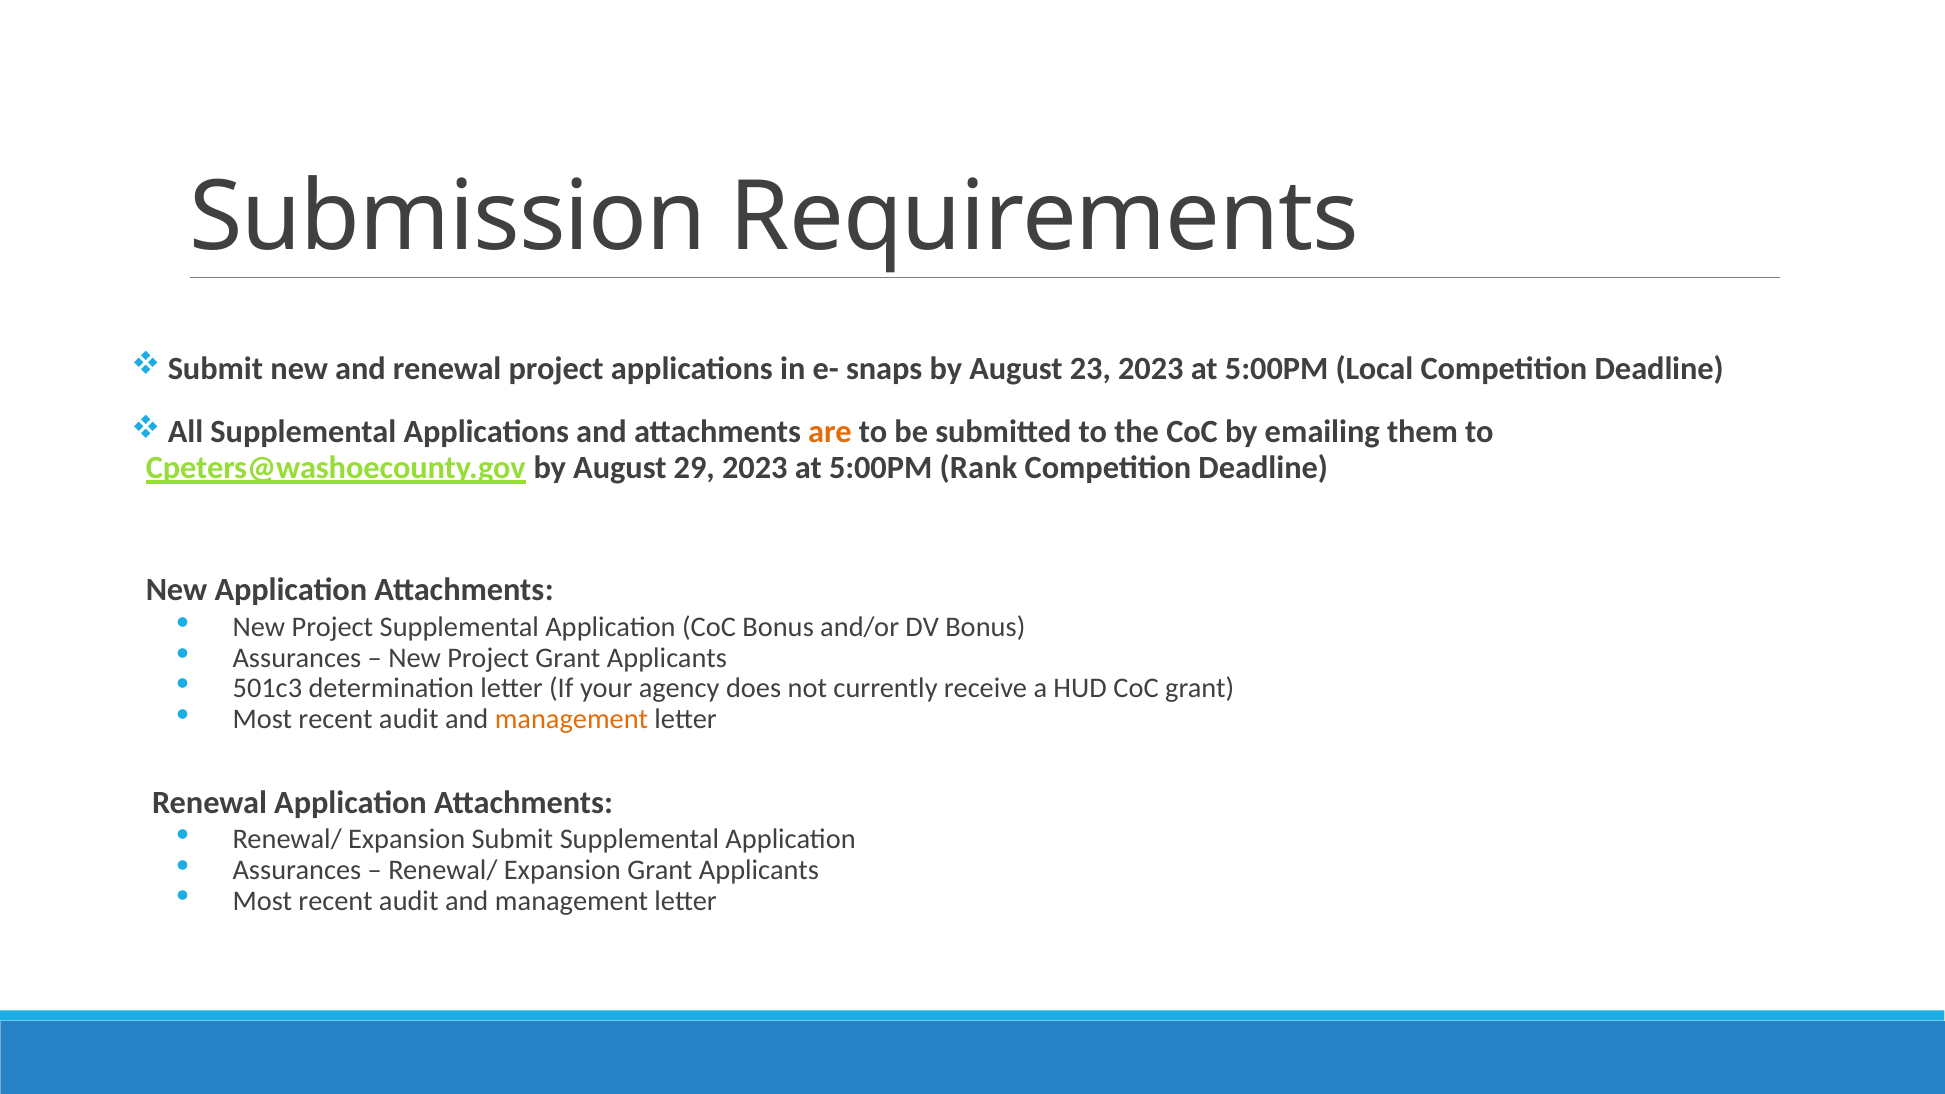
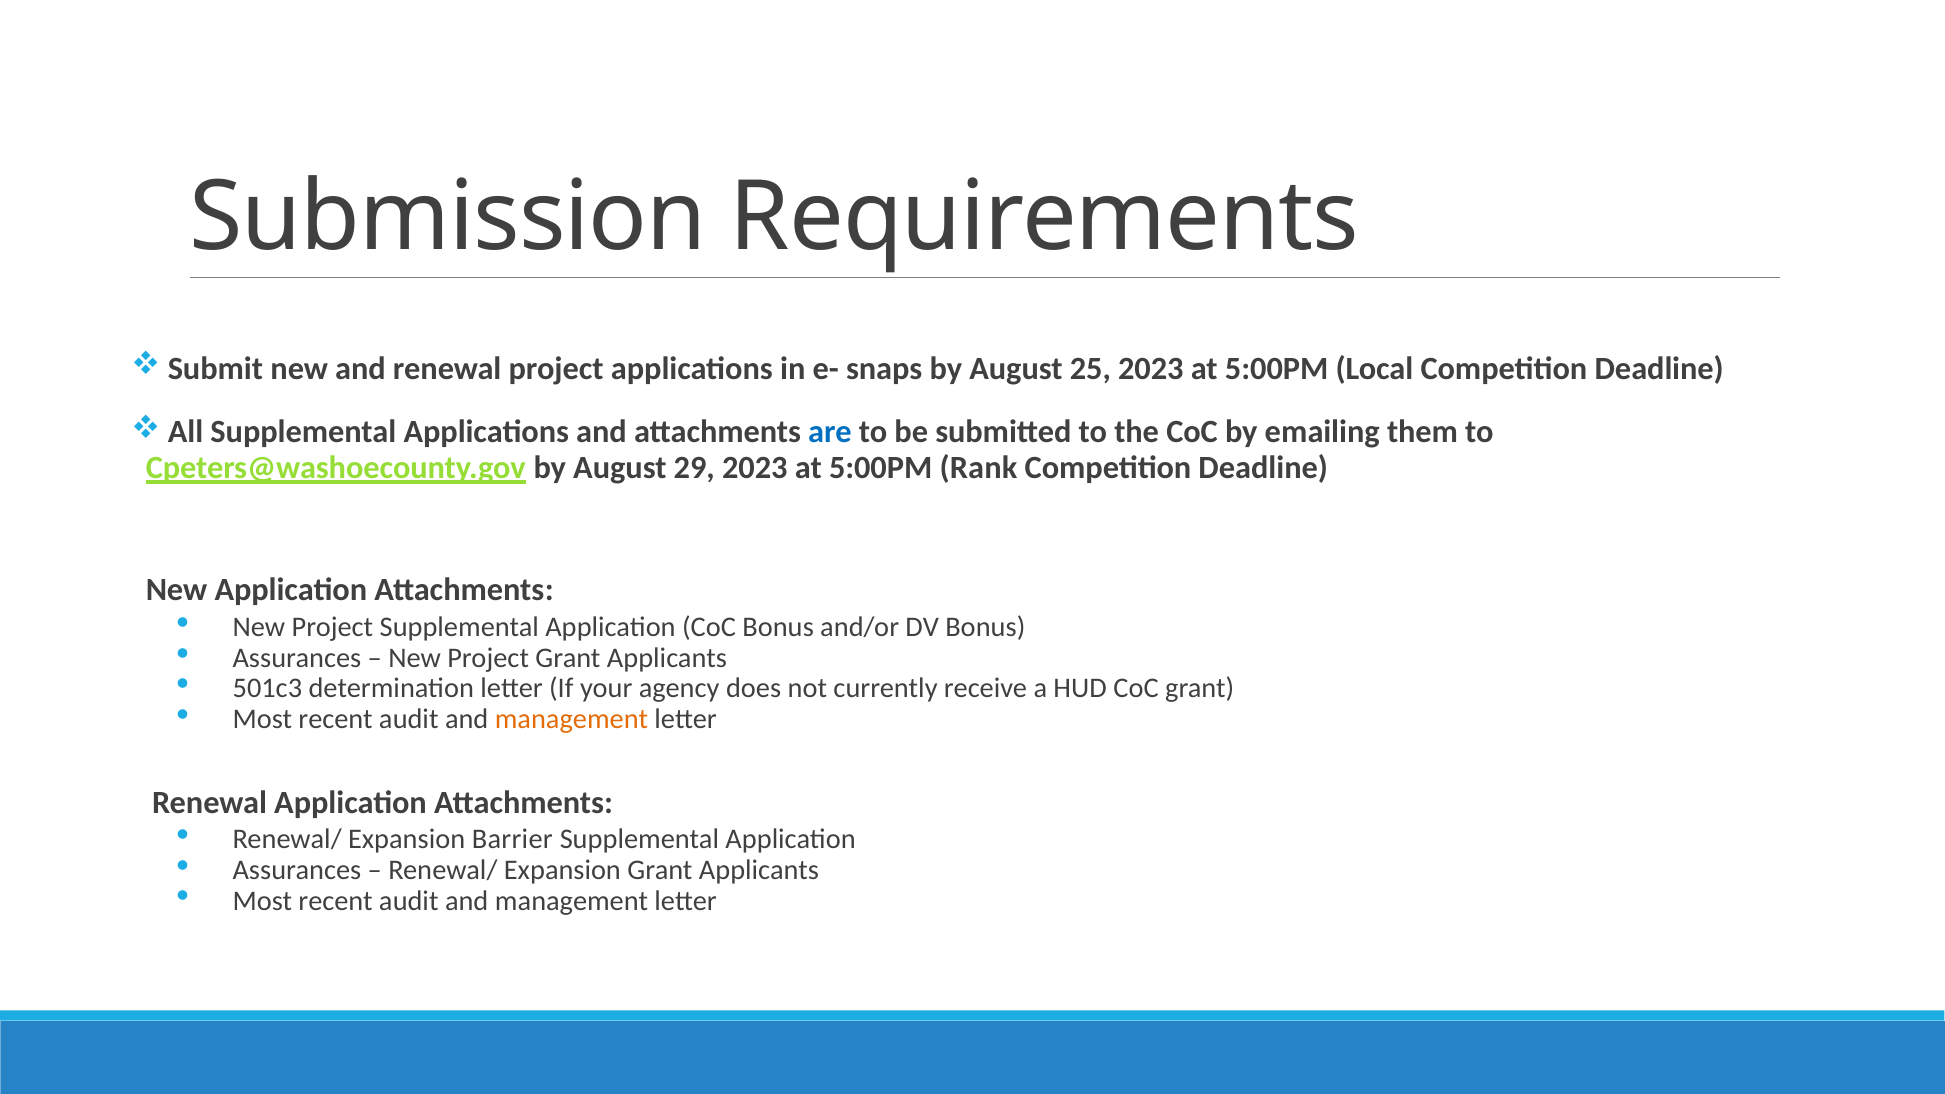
23: 23 -> 25
are colour: orange -> blue
Expansion Submit: Submit -> Barrier
